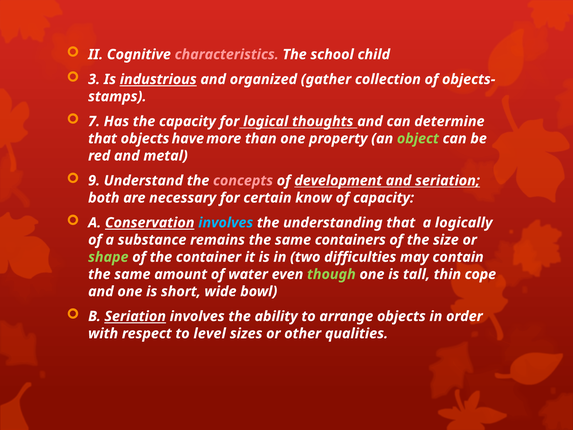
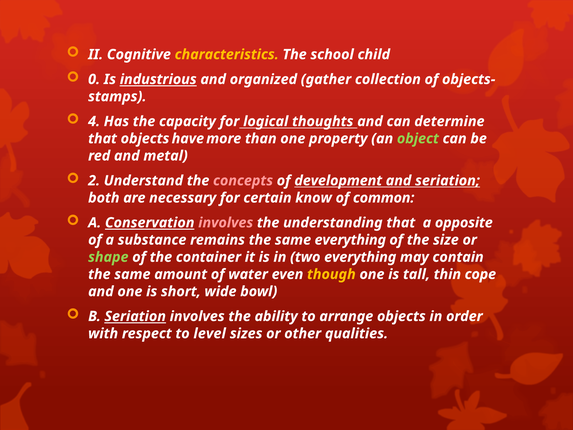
characteristics colour: pink -> yellow
3: 3 -> 0
7: 7 -> 4
9: 9 -> 2
of capacity: capacity -> common
involves at (226, 223) colour: light blue -> pink
logically: logically -> opposite
same containers: containers -> everything
two difficulties: difficulties -> everything
though colour: light green -> yellow
